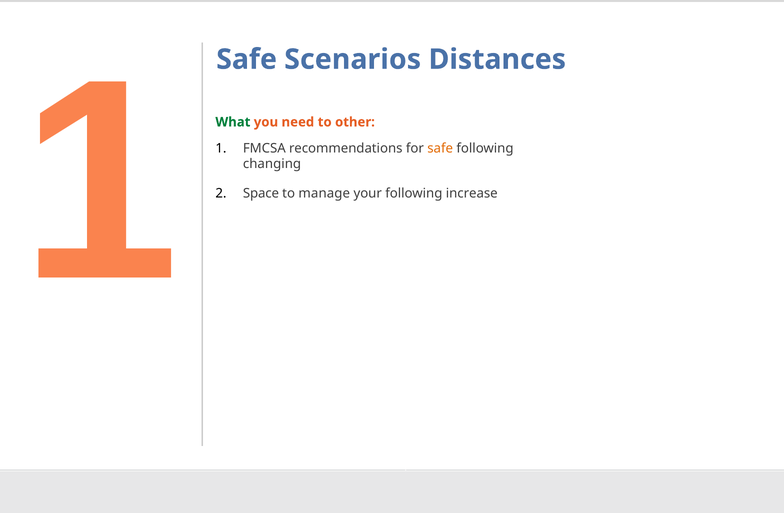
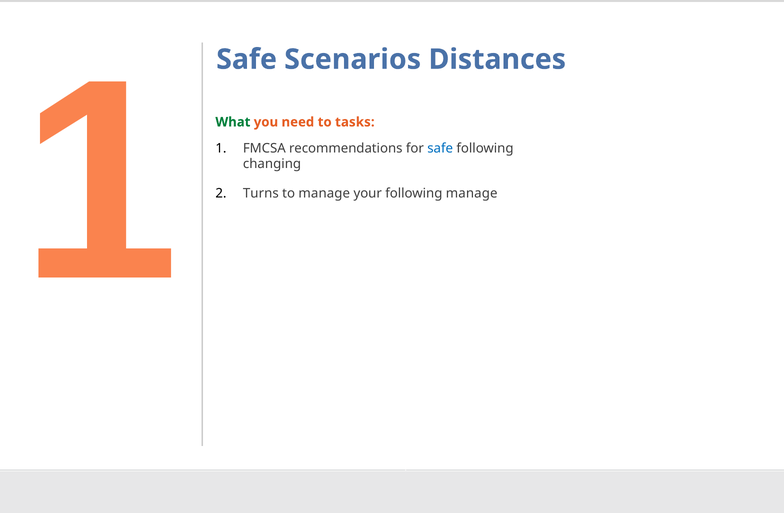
other: other -> tasks
safe at (440, 148) colour: orange -> blue
Space: Space -> Turns
following increase: increase -> manage
